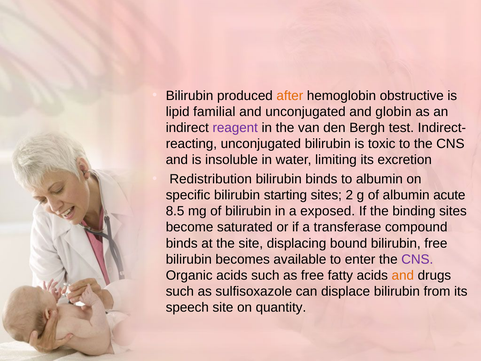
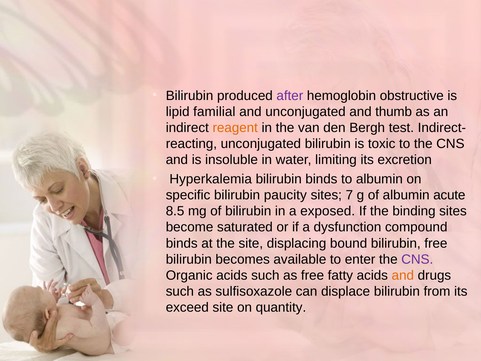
after colour: orange -> purple
globin: globin -> thumb
reagent colour: purple -> orange
Redistribution: Redistribution -> Hyperkalemia
starting: starting -> paucity
2: 2 -> 7
transferase: transferase -> dysfunction
speech: speech -> exceed
